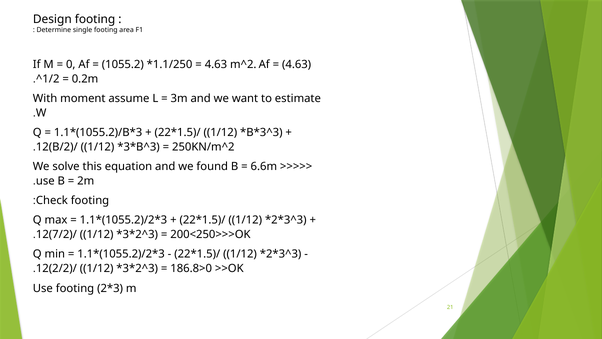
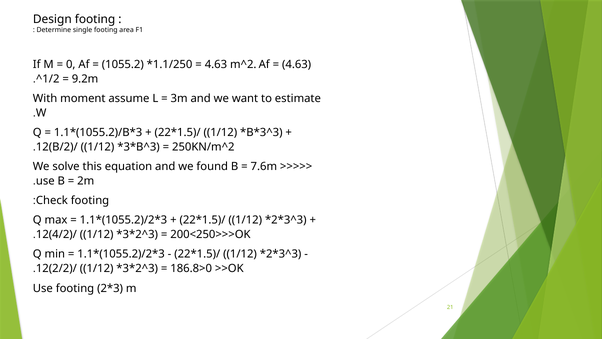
0.2m: 0.2m -> 9.2m
6.6m: 6.6m -> 7.6m
12(7/2)/: 12(7/2)/ -> 12(4/2)/
